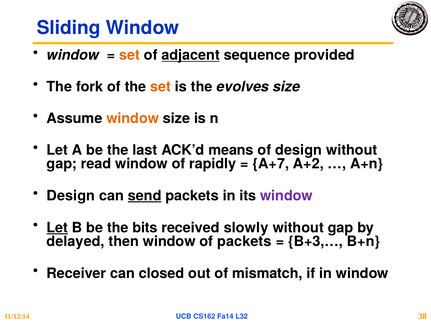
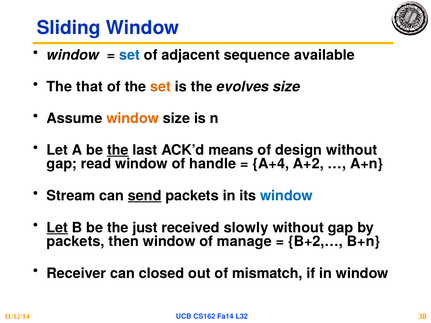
set at (130, 55) colour: orange -> blue
adjacent underline: present -> none
provided: provided -> available
fork: fork -> that
the at (118, 150) underline: none -> present
rapidly: rapidly -> handle
A+7: A+7 -> A+4
Design at (71, 196): Design -> Stream
window at (286, 196) colour: purple -> blue
bits: bits -> just
delayed at (76, 242): delayed -> packets
of packets: packets -> manage
B+3,…: B+3,… -> B+2,…
